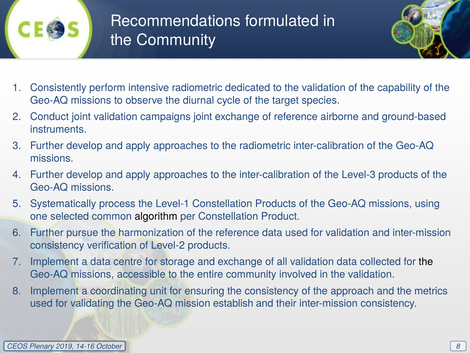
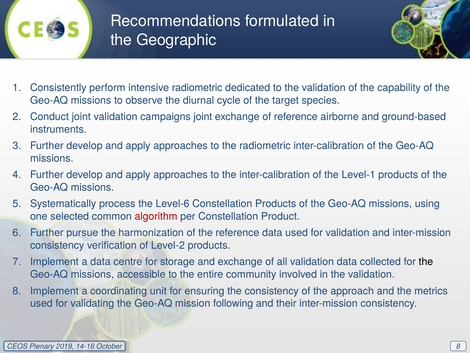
the Community: Community -> Geographic
Level-3: Level-3 -> Level-1
Level-1: Level-1 -> Level-6
algorithm colour: black -> red
establish: establish -> following
